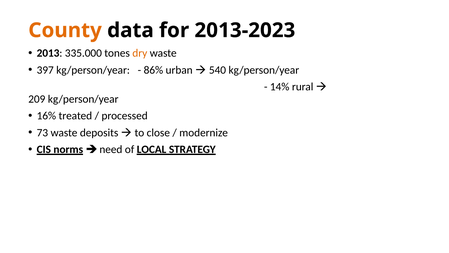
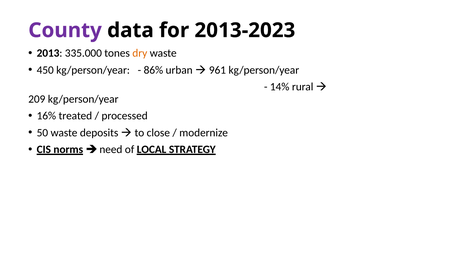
County colour: orange -> purple
397: 397 -> 450
540: 540 -> 961
73: 73 -> 50
